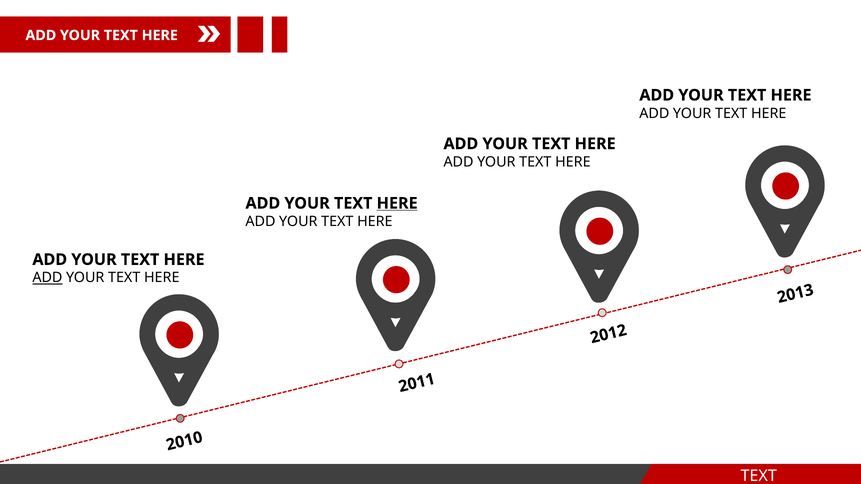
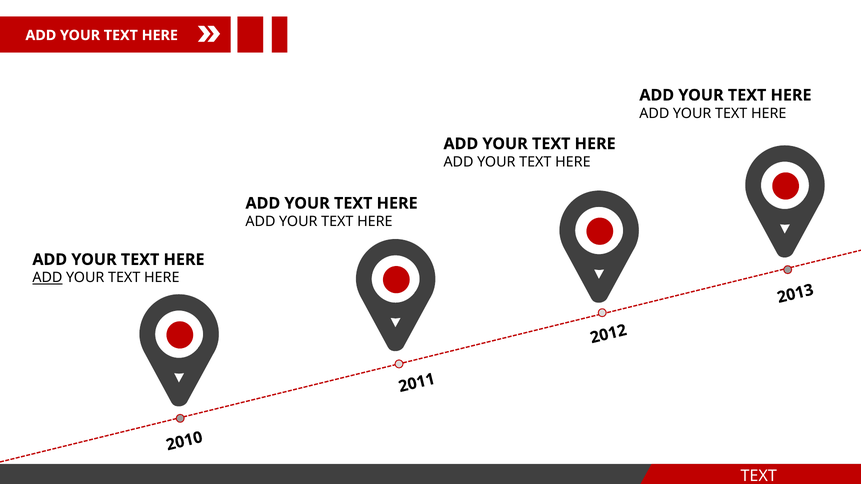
HERE at (397, 203) underline: present -> none
